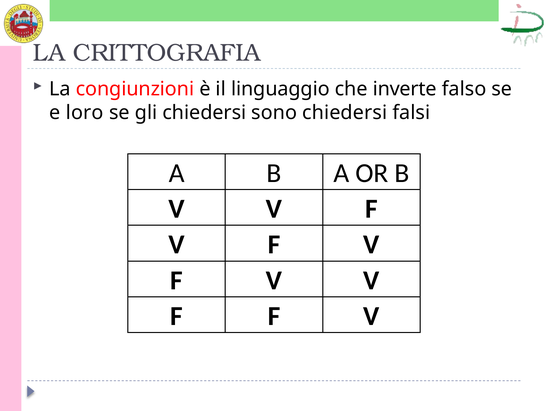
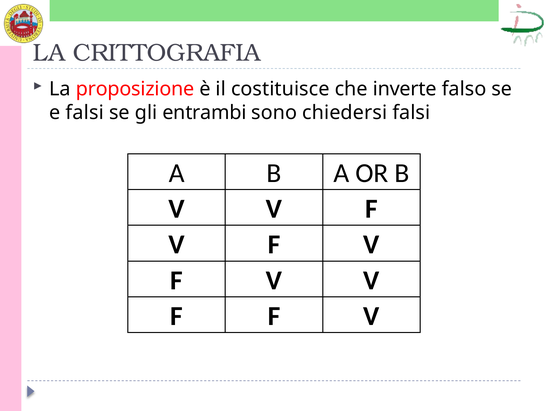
congiunzioni: congiunzioni -> proposizione
linguaggio: linguaggio -> costituisce
e loro: loro -> falsi
gli chiedersi: chiedersi -> entrambi
